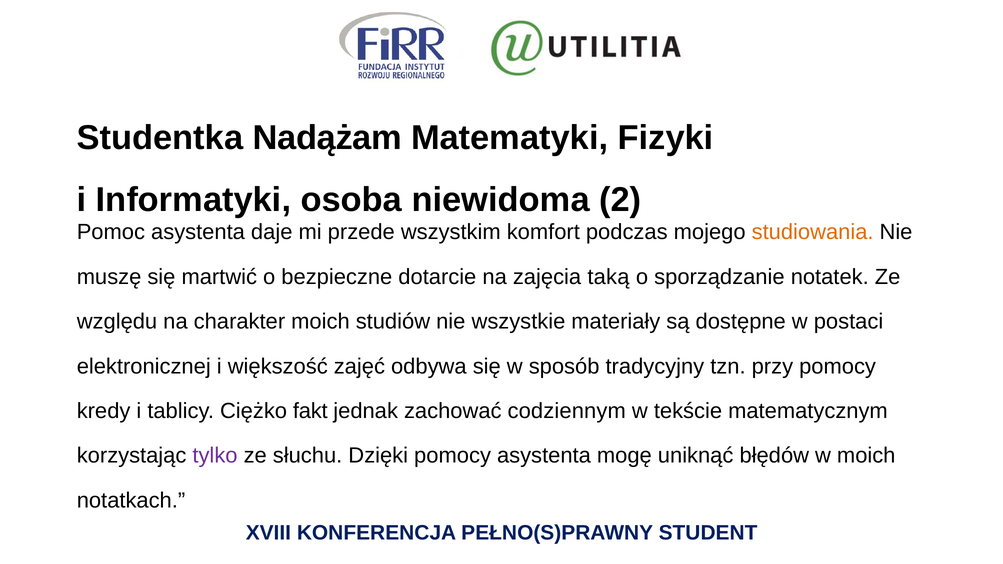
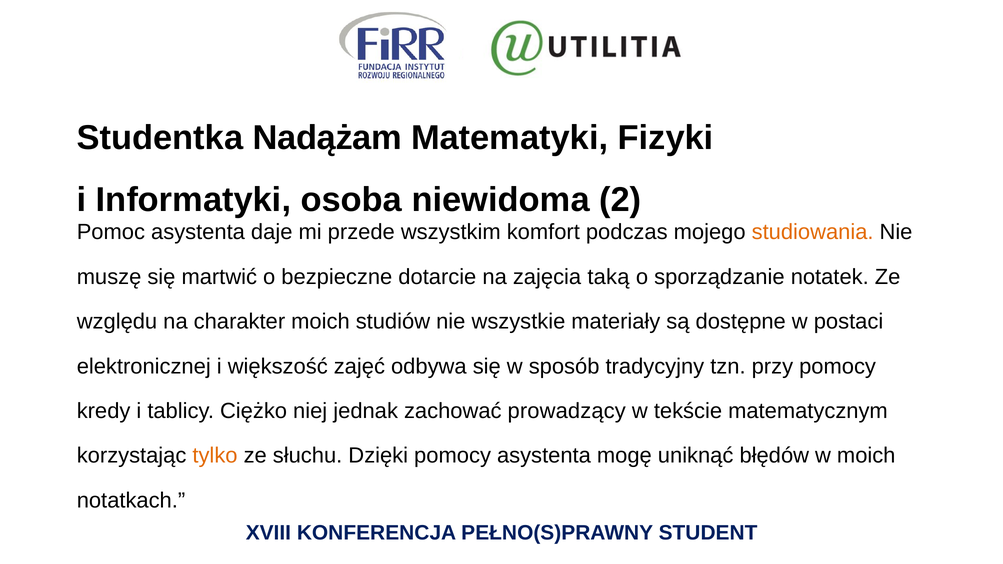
fakt: fakt -> niej
codziennym: codziennym -> prowadzący
tylko colour: purple -> orange
